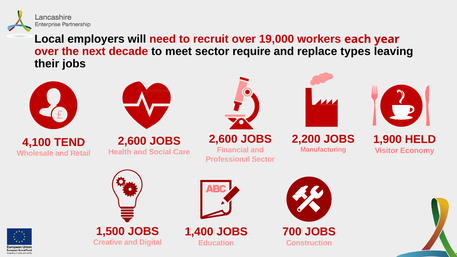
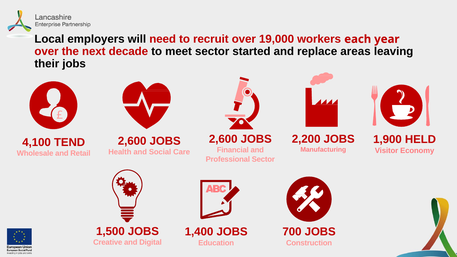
require: require -> started
types: types -> areas
